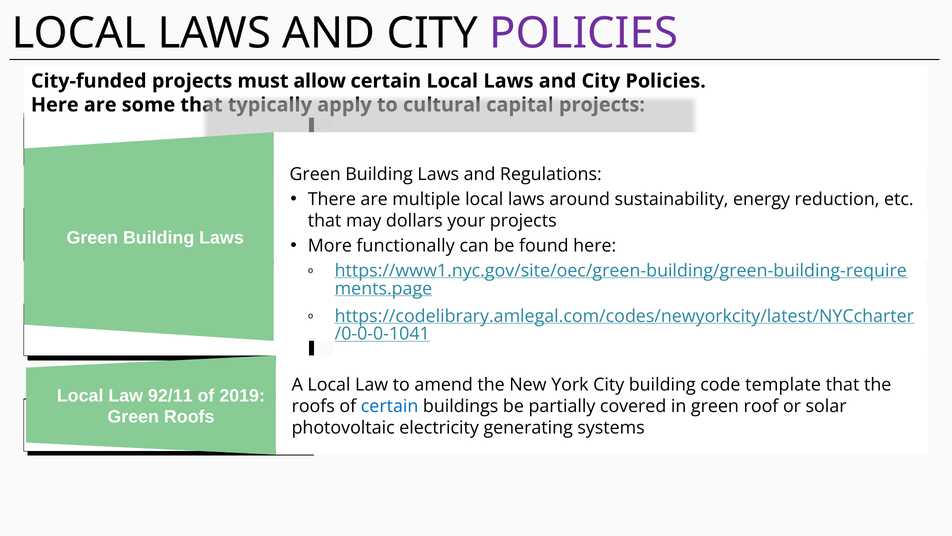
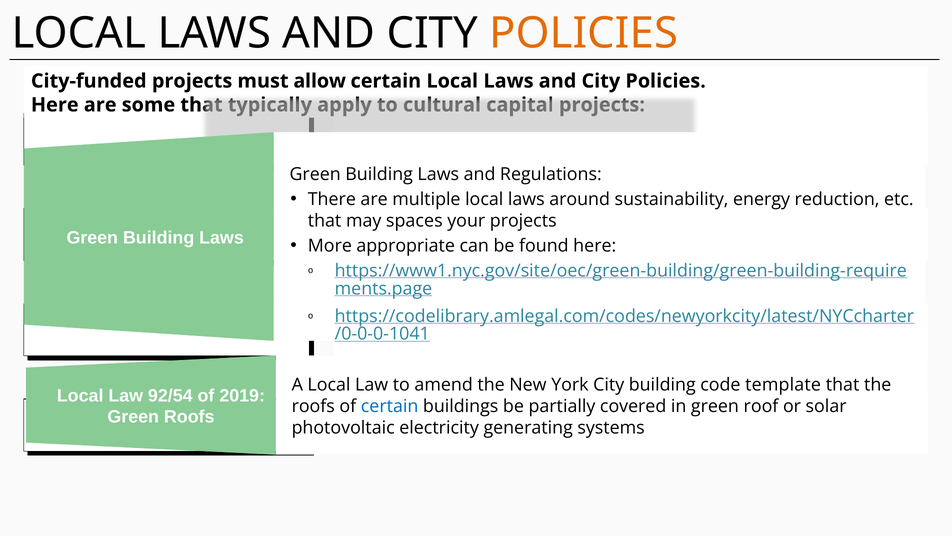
POLICIES at (584, 33) colour: purple -> orange
dollars: dollars -> spaces
functionally: functionally -> appropriate
92/11: 92/11 -> 92/54
